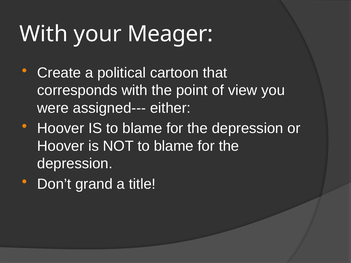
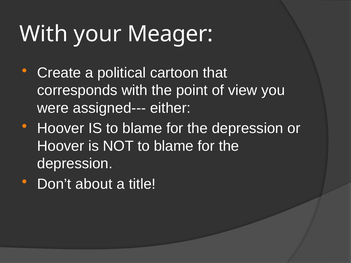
grand: grand -> about
